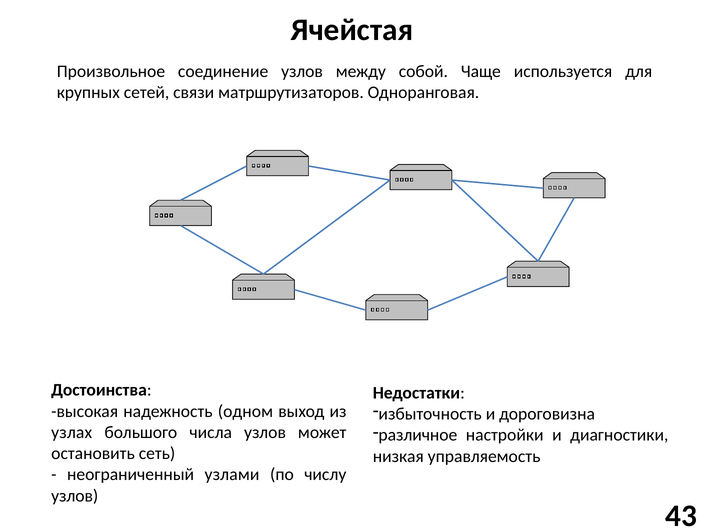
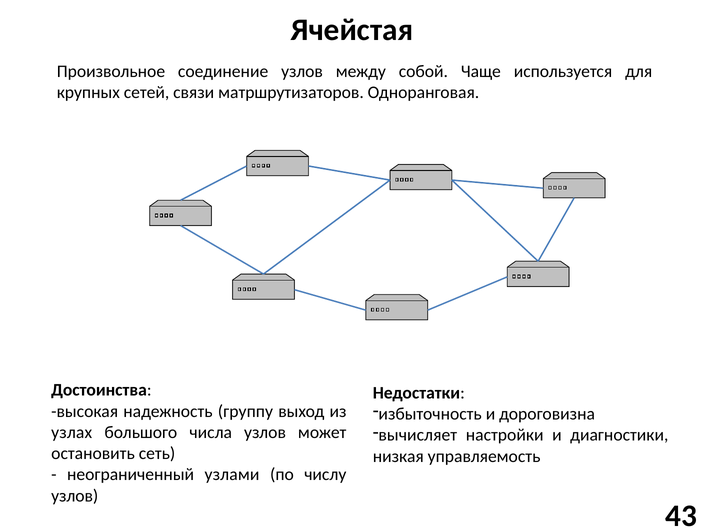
одном: одном -> группу
различное: различное -> вычисляет
